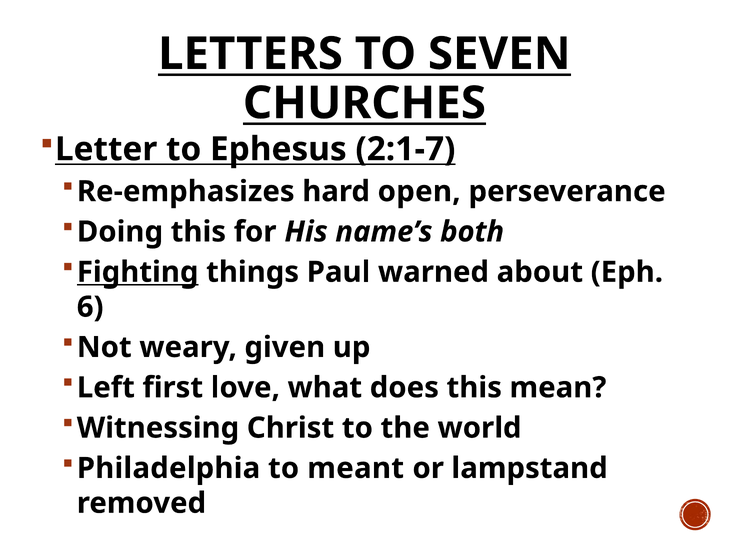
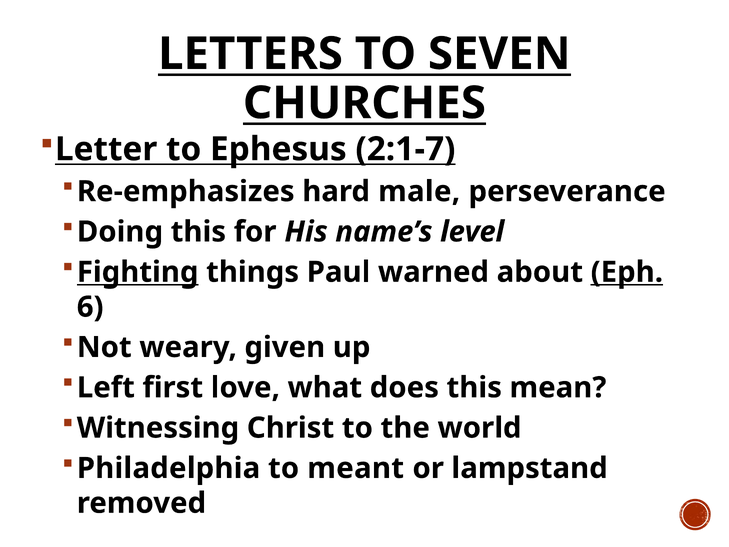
open: open -> male
both: both -> level
Eph underline: none -> present
